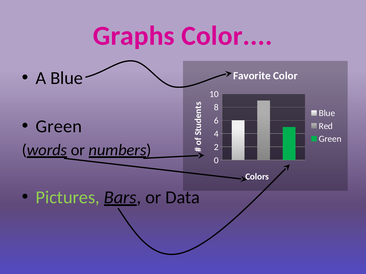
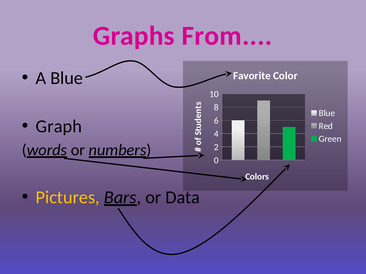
Graphs Color: Color -> From
Green at (59, 127): Green -> Graph
Pictures colour: light green -> yellow
